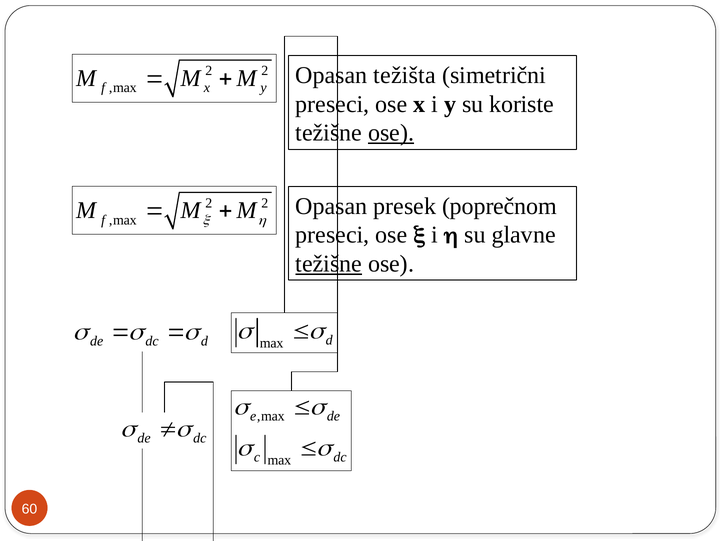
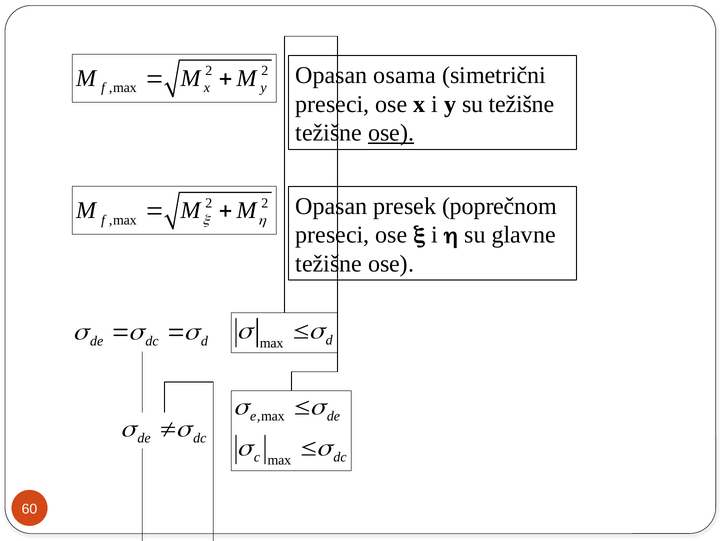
težišta: težišta -> osama
su koriste: koriste -> težišne
težišne at (329, 264) underline: present -> none
